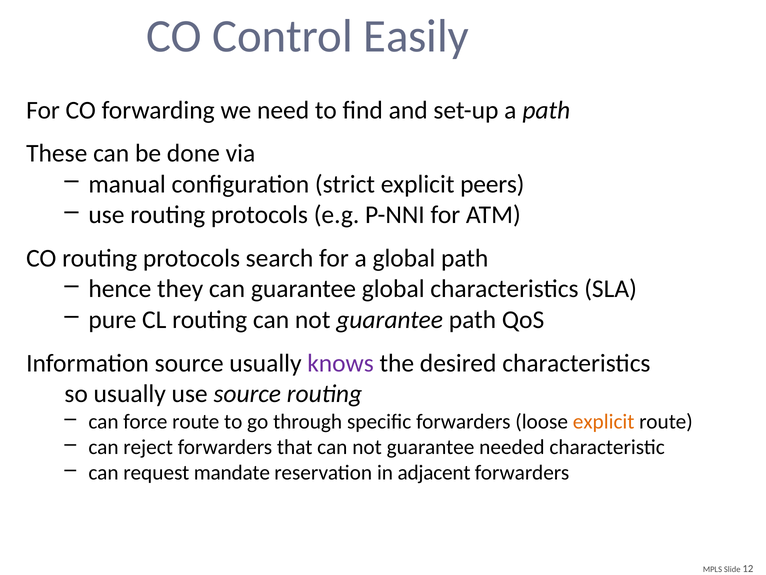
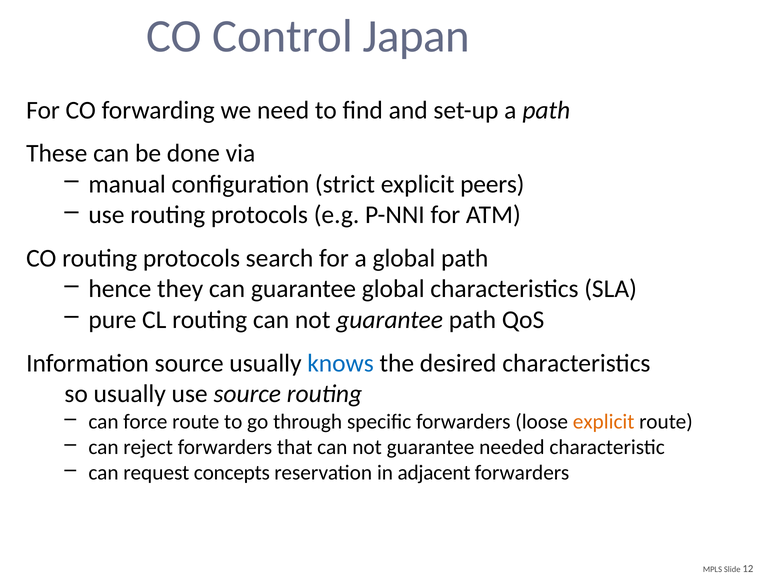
Easily: Easily -> Japan
knows colour: purple -> blue
mandate: mandate -> concepts
